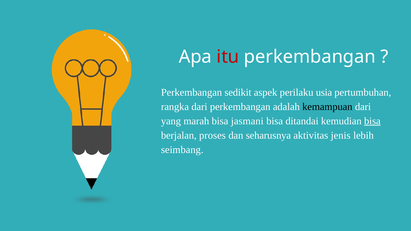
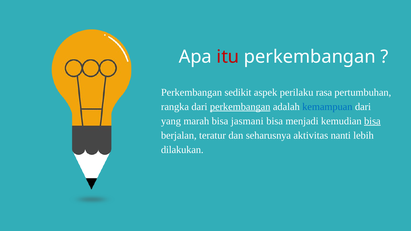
usia: usia -> rasa
perkembangan at (240, 107) underline: none -> present
kemampuan colour: black -> blue
ditandai: ditandai -> menjadi
proses: proses -> teratur
jenis: jenis -> nanti
seimbang: seimbang -> dilakukan
